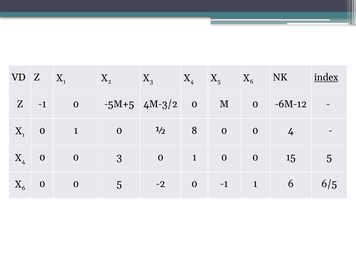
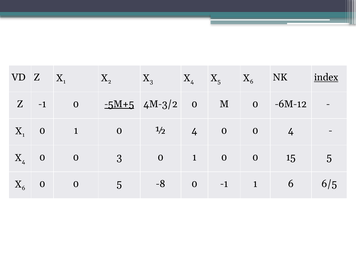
-5M+5 underline: none -> present
½ 8: 8 -> 4
-2: -2 -> -8
